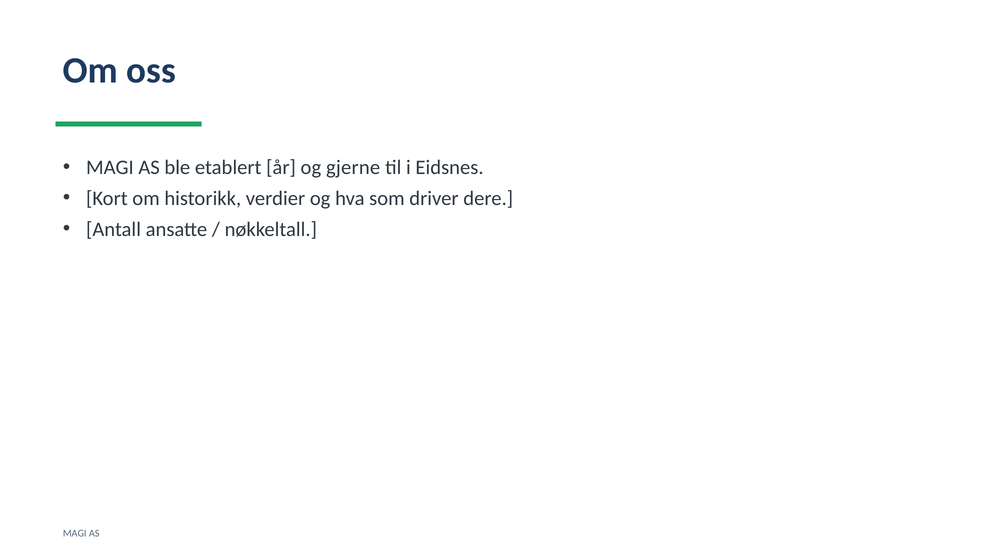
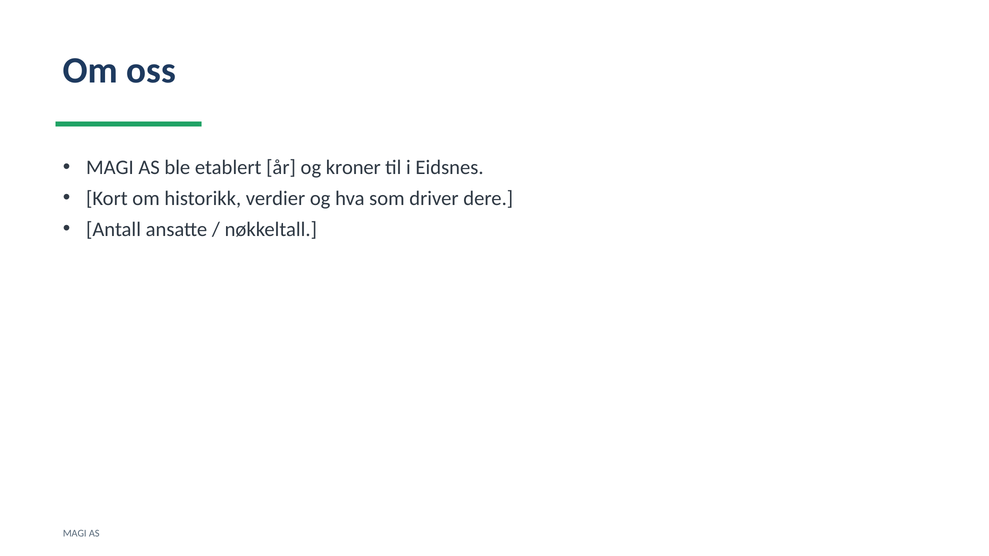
gjerne: gjerne -> kroner
